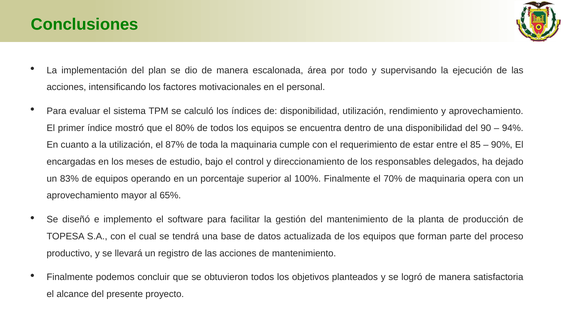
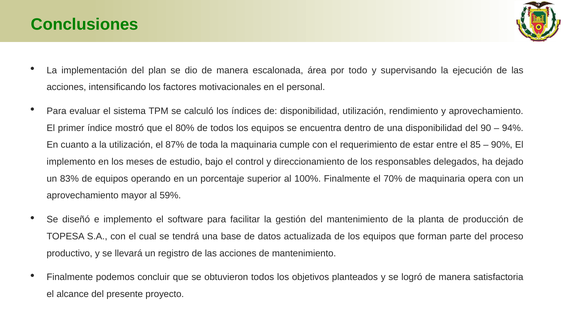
encargadas at (71, 162): encargadas -> implemento
65%: 65% -> 59%
